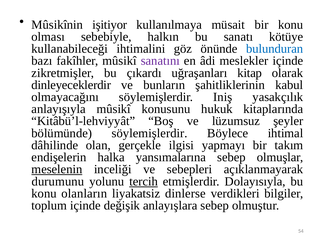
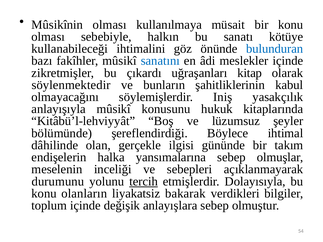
Mûsikînin işitiyor: işitiyor -> olması
sanatını colour: purple -> blue
dinleyeceklerdir: dinleyeceklerdir -> söylenmektedir
bölümünde söylemişlerdir: söylemişlerdir -> şereflendirdiği
yapmayı: yapmayı -> gününde
meselenin underline: present -> none
dinlerse: dinlerse -> bakarak
